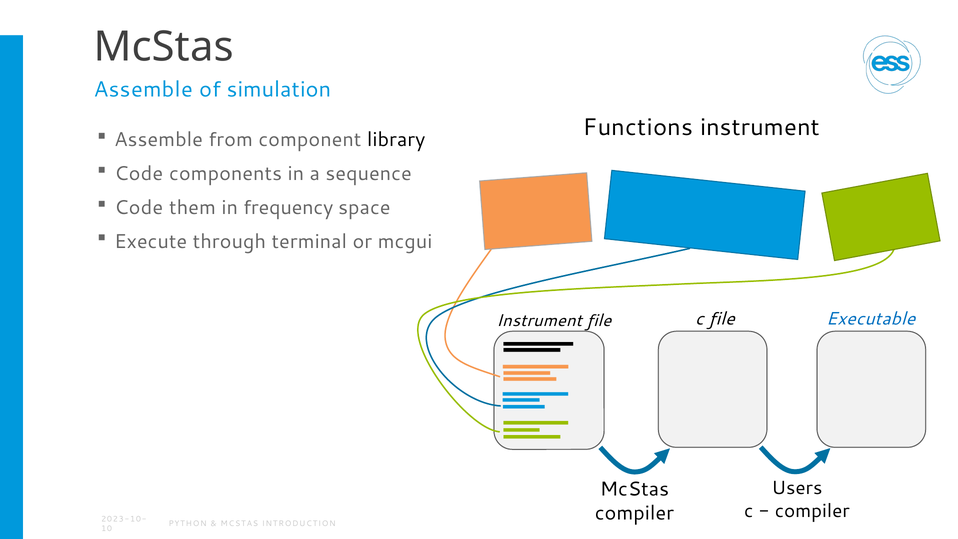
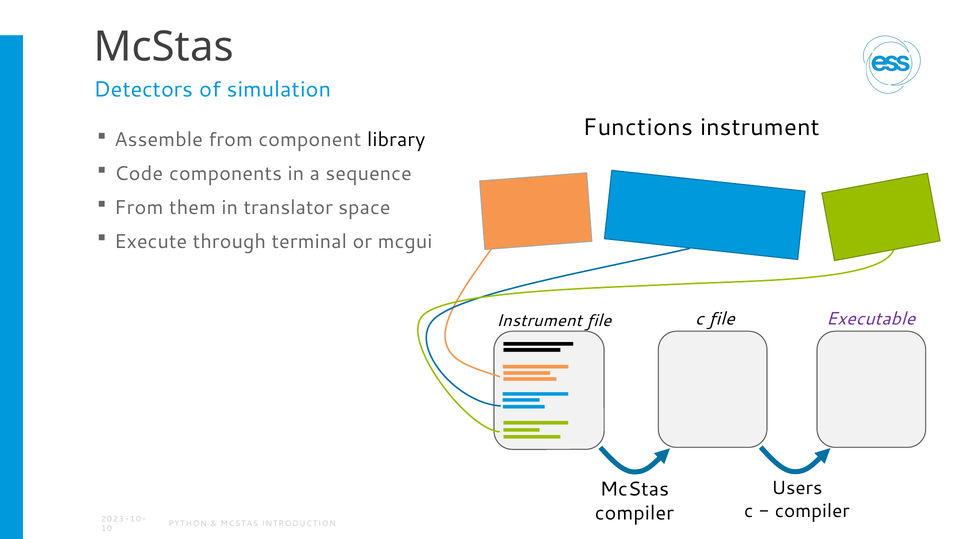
Assemble at (143, 89): Assemble -> Detectors
Code at (139, 208): Code -> From
frequency: frequency -> translator
Executable colour: blue -> purple
